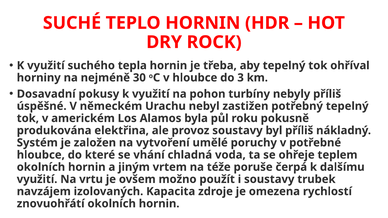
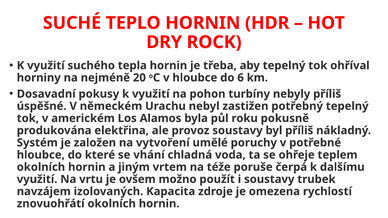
30: 30 -> 20
3: 3 -> 6
